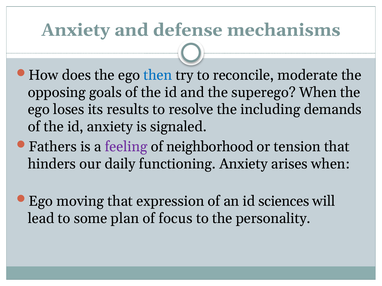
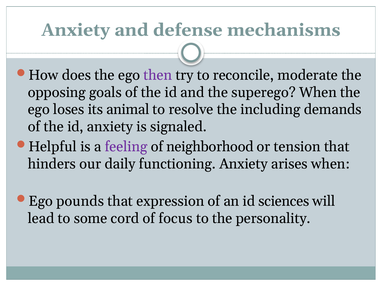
then colour: blue -> purple
results: results -> animal
Fathers: Fathers -> Helpful
moving: moving -> pounds
plan: plan -> cord
